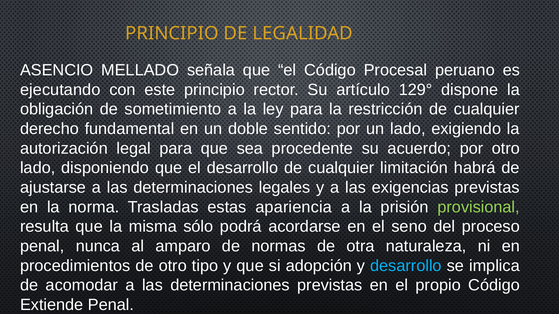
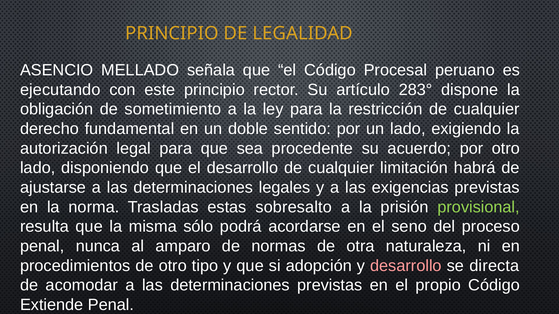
129°: 129° -> 283°
apariencia: apariencia -> sobresalto
desarrollo at (406, 266) colour: light blue -> pink
implica: implica -> directa
